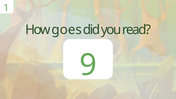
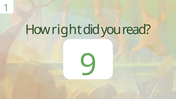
goes: goes -> right
